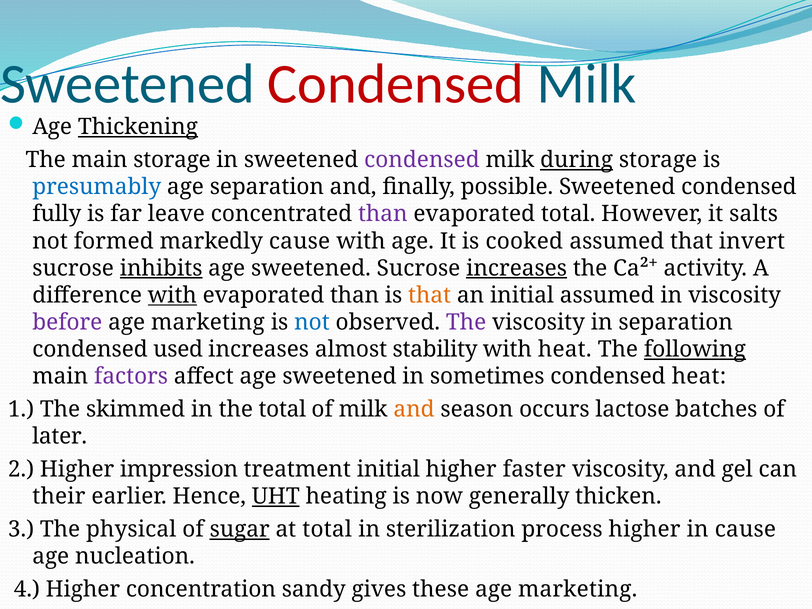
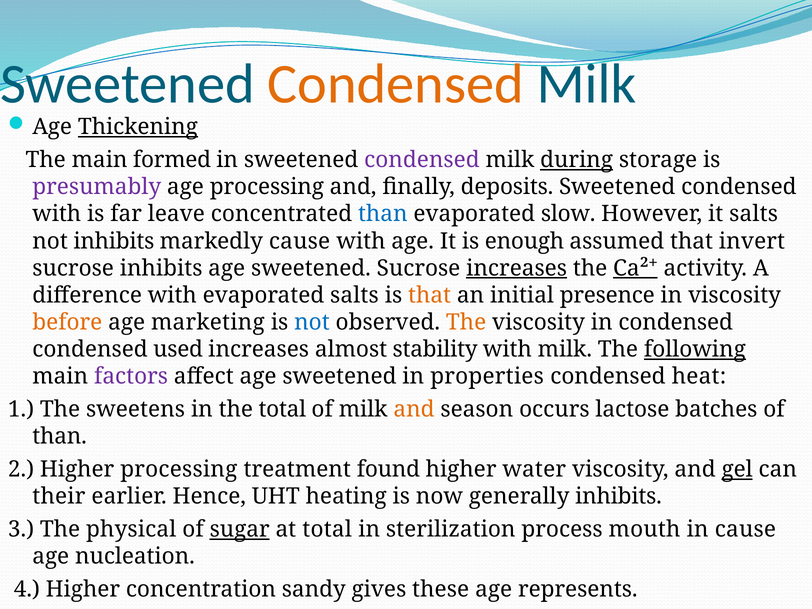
Condensed at (396, 84) colour: red -> orange
main storage: storage -> formed
presumably colour: blue -> purple
age separation: separation -> processing
possible: possible -> deposits
fully at (57, 214): fully -> with
than at (383, 214) colour: purple -> blue
evaporated total: total -> slow
not formed: formed -> inhibits
cooked: cooked -> enough
inhibits at (161, 268) underline: present -> none
Ca²⁺ underline: none -> present
with at (172, 295) underline: present -> none
evaporated than: than -> salts
initial assumed: assumed -> presence
before colour: purple -> orange
The at (466, 322) colour: purple -> orange
in separation: separation -> condensed
with heat: heat -> milk
sometimes: sometimes -> properties
skimmed: skimmed -> sweetens
later at (60, 436): later -> than
Higher impression: impression -> processing
treatment initial: initial -> found
faster: faster -> water
gel underline: none -> present
UHT underline: present -> none
generally thicken: thicken -> inhibits
process higher: higher -> mouth
marketing at (578, 589): marketing -> represents
